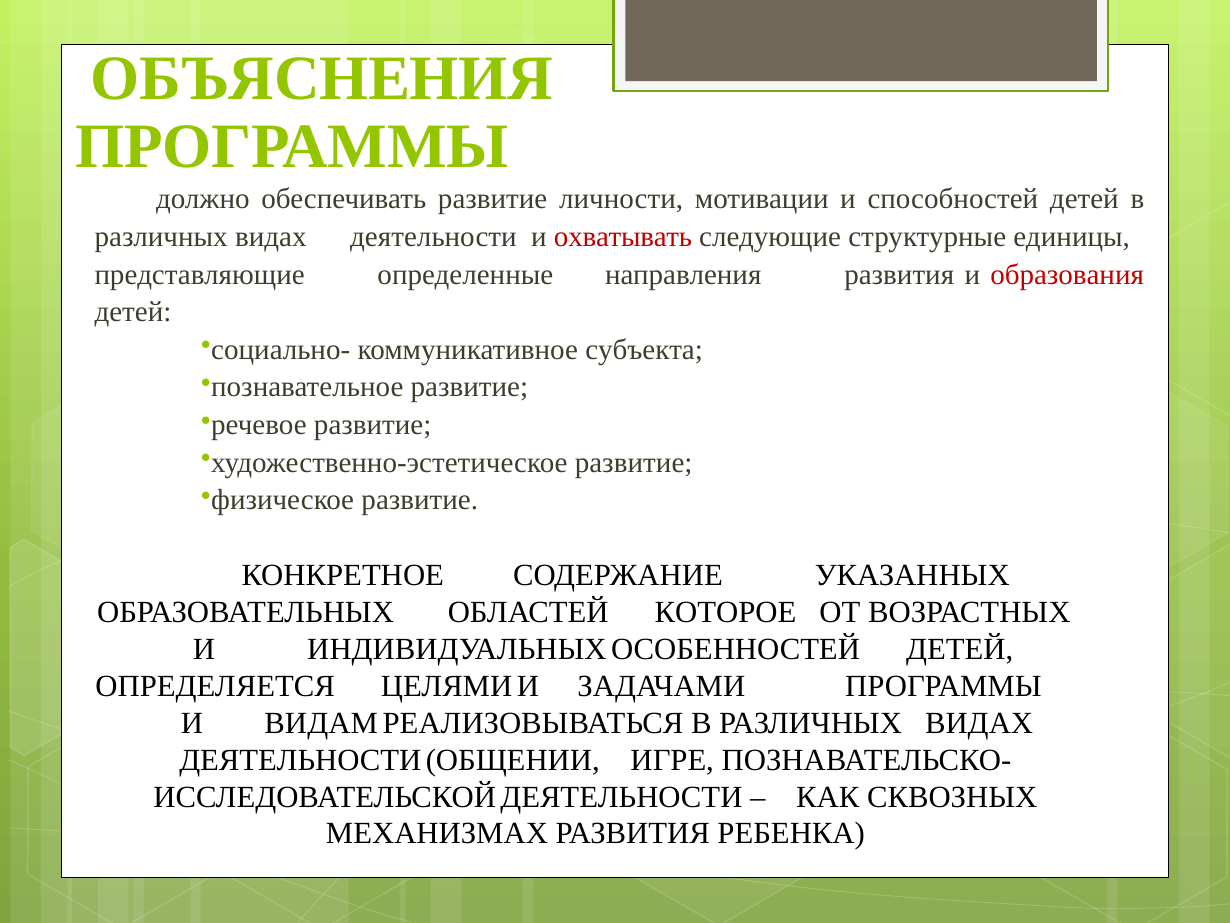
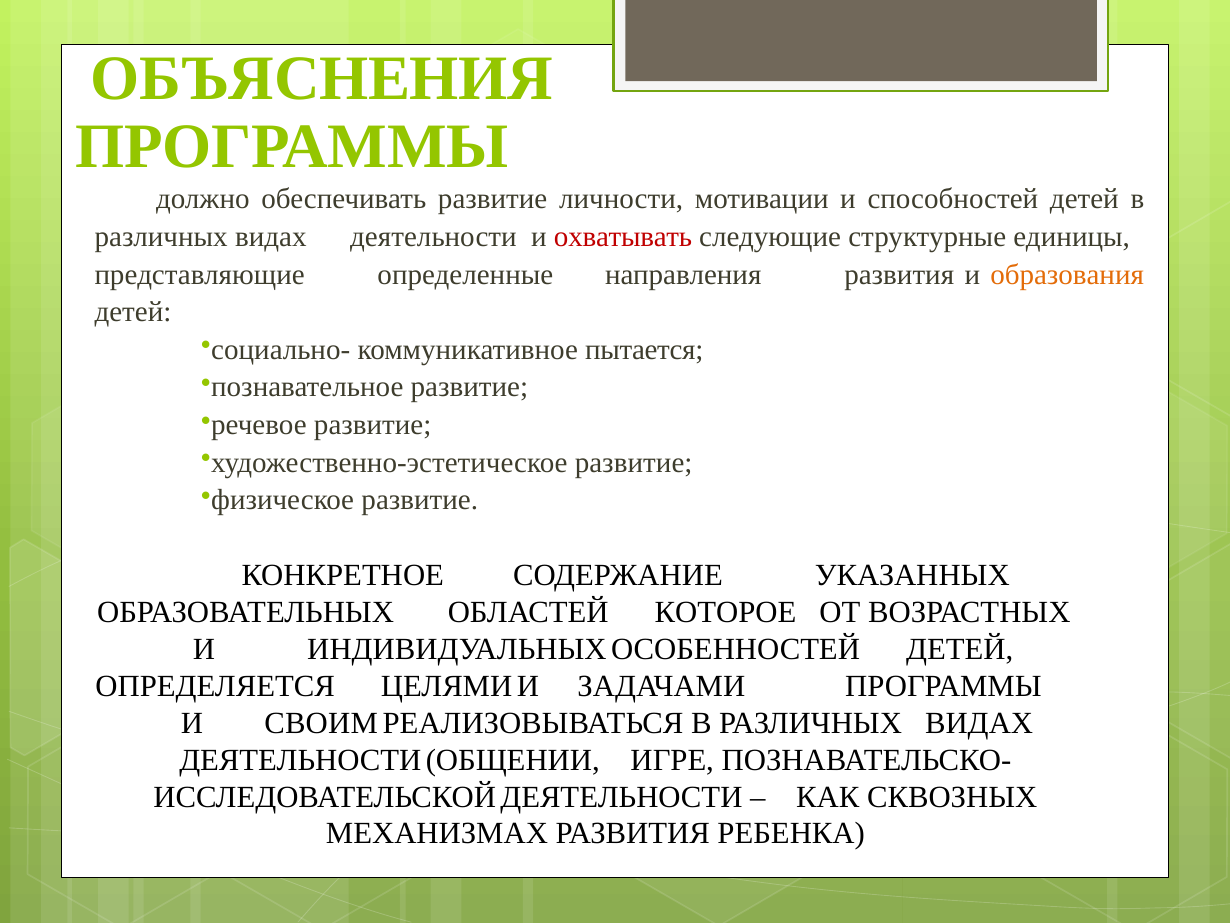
образования colour: red -> orange
субъекта: субъекта -> пытается
ВИДАМ: ВИДАМ -> СВОИМ
